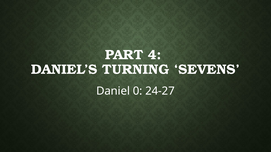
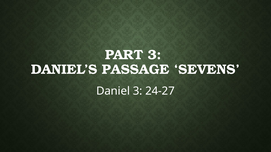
PART 4: 4 -> 3
TURNING: TURNING -> PASSAGE
Daniel 0: 0 -> 3
